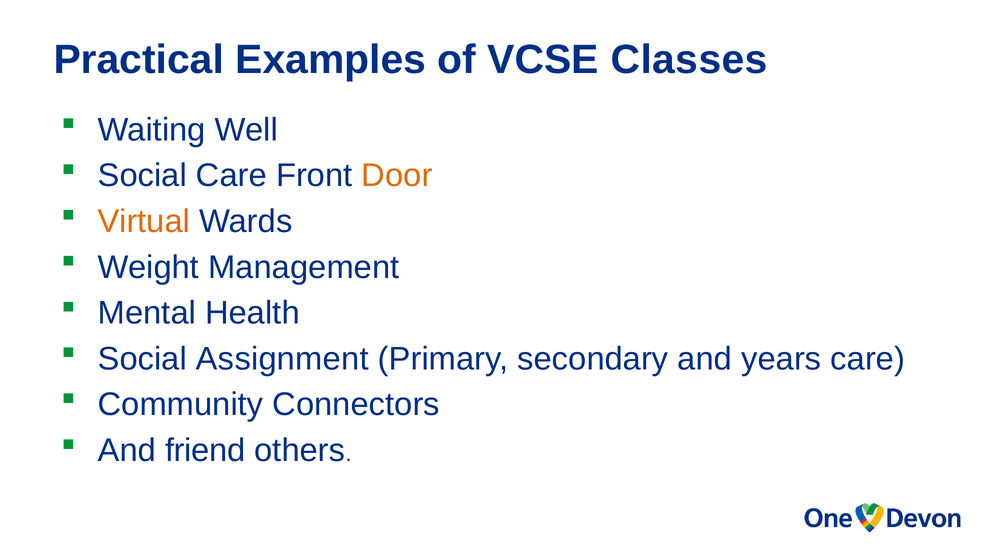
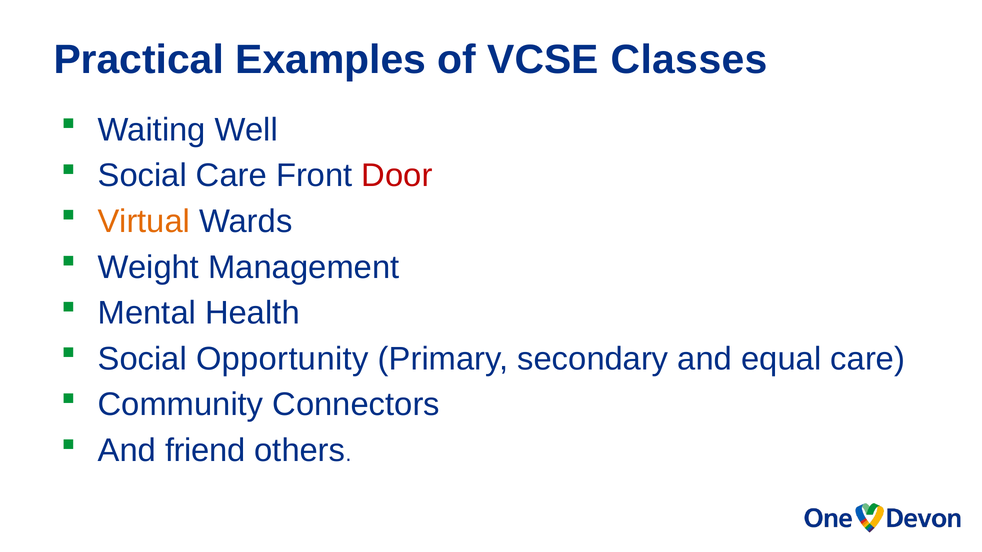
Door colour: orange -> red
Assignment: Assignment -> Opportunity
years: years -> equal
